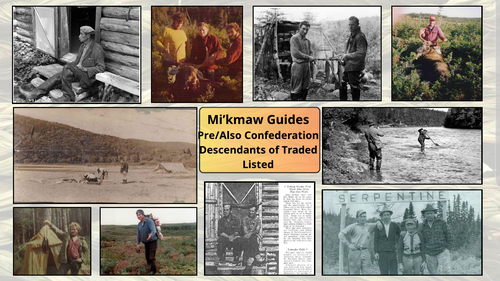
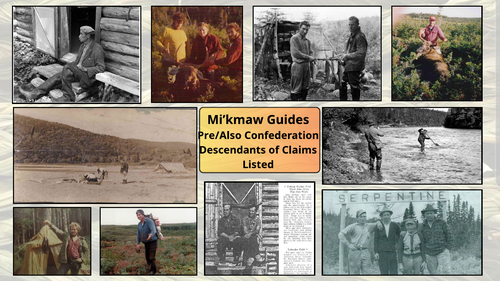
Traded: Traded -> Claims
